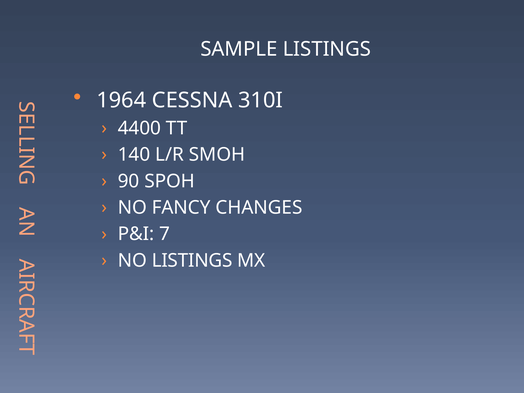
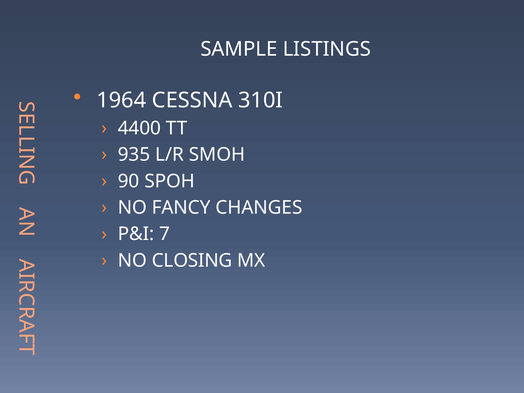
140: 140 -> 935
NO LISTINGS: LISTINGS -> CLOSING
